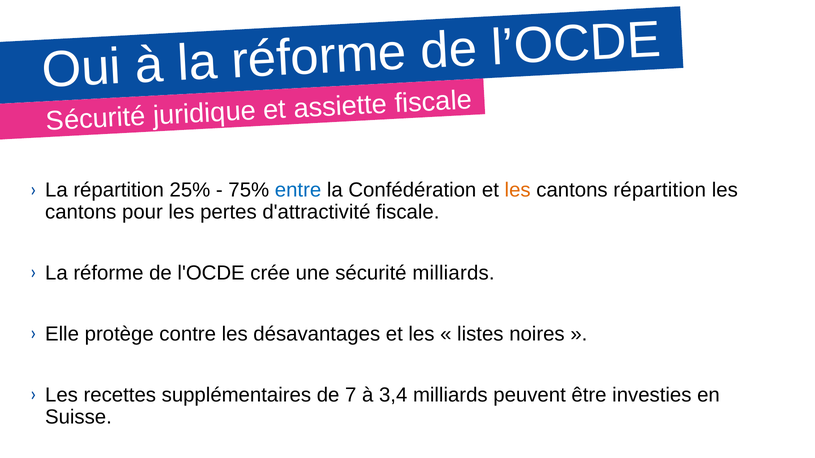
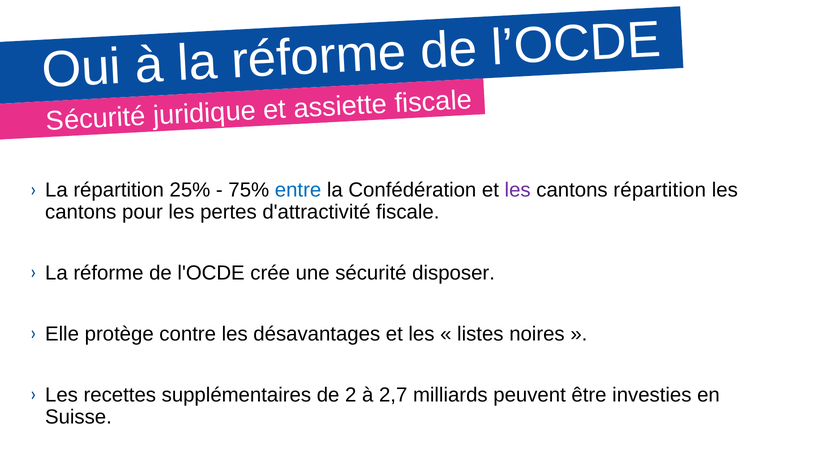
les at (518, 190) colour: orange -> purple
sécurité milliards: milliards -> disposer
7: 7 -> 2
3,4: 3,4 -> 2,7
